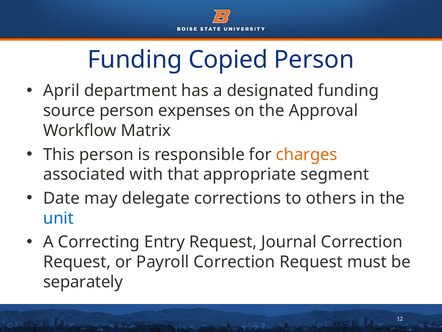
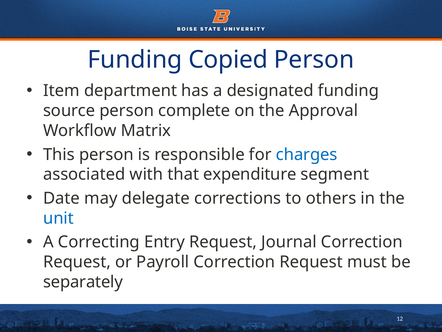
April: April -> Item
expenses: expenses -> complete
charges colour: orange -> blue
appropriate: appropriate -> expenditure
